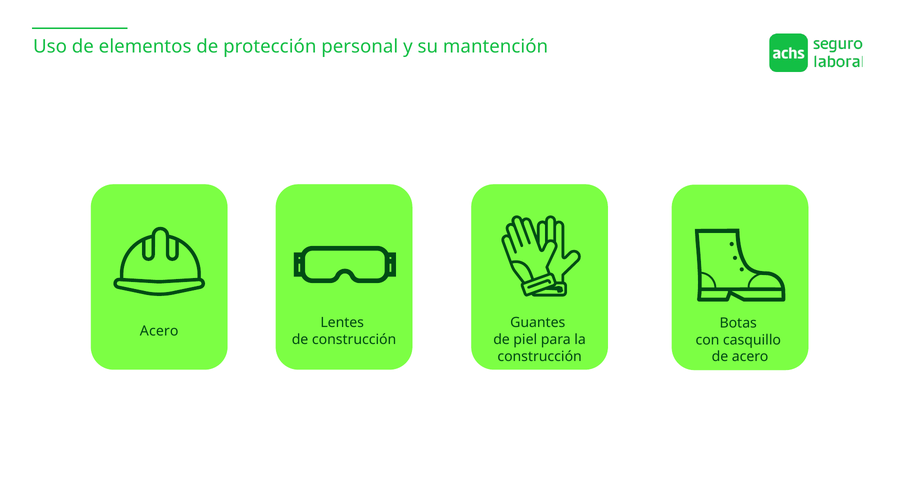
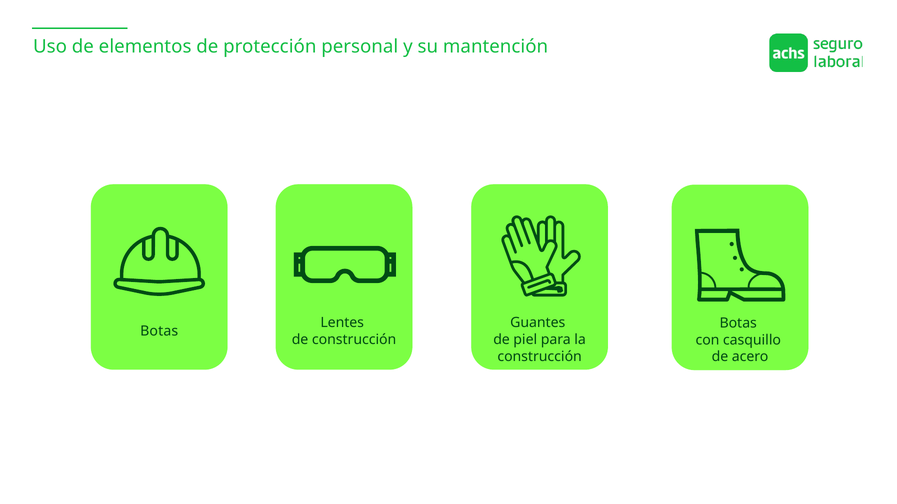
Acero at (159, 331): Acero -> Botas
